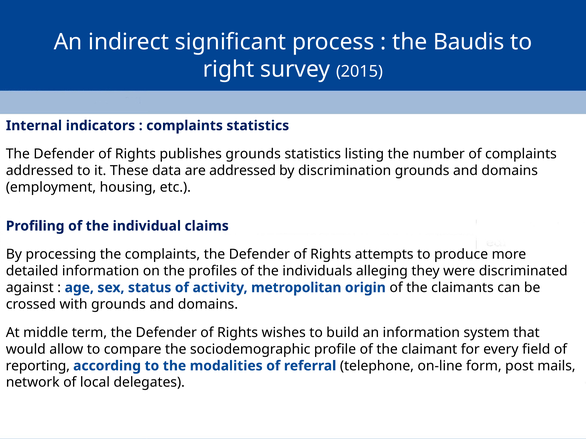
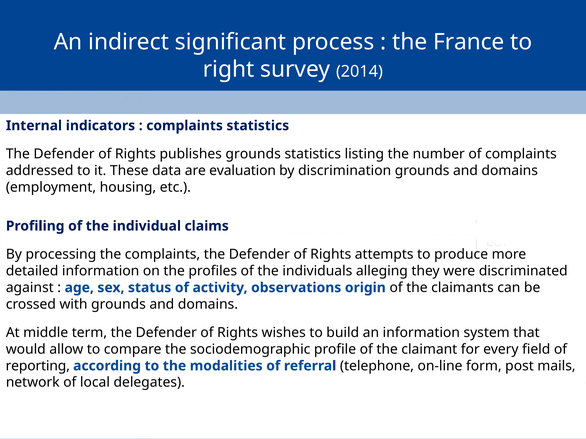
Baudis: Baudis -> France
2015: 2015 -> 2014
are addressed: addressed -> evaluation
metropolitan: metropolitan -> observations
